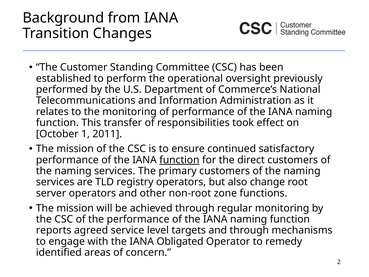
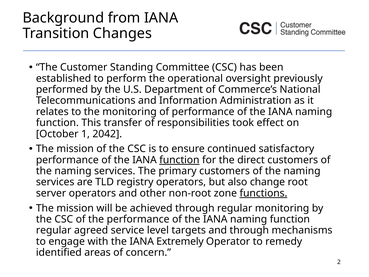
2011: 2011 -> 2042
functions underline: none -> present
reports at (54, 230): reports -> regular
Obligated: Obligated -> Extremely
